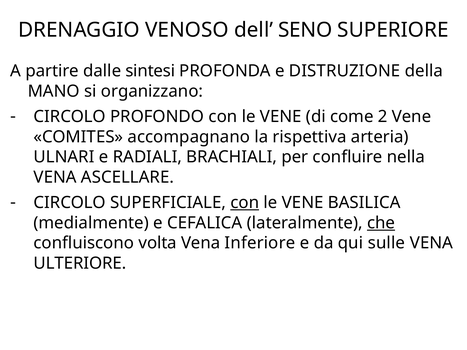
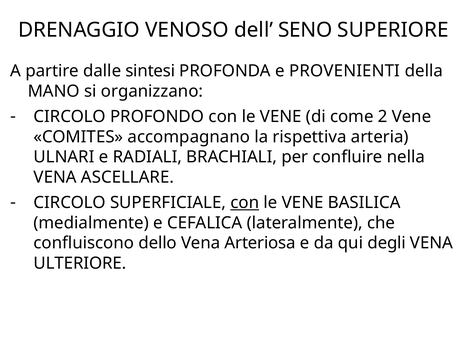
DISTRUZIONE: DISTRUZIONE -> PROVENIENTI
che underline: present -> none
volta: volta -> dello
Inferiore: Inferiore -> Arteriosa
sulle: sulle -> degli
